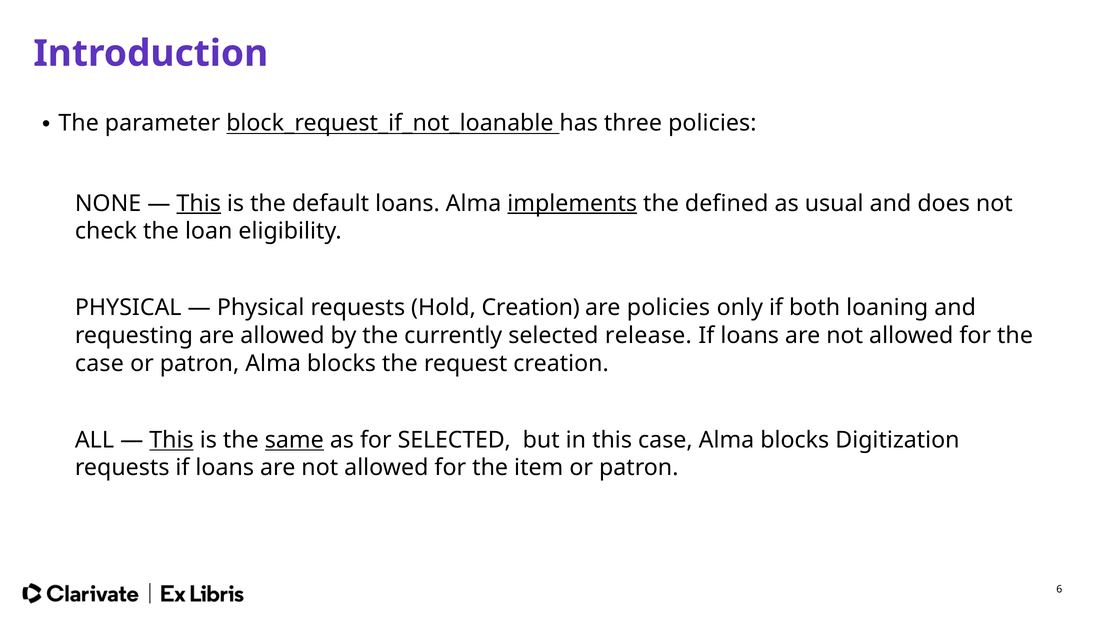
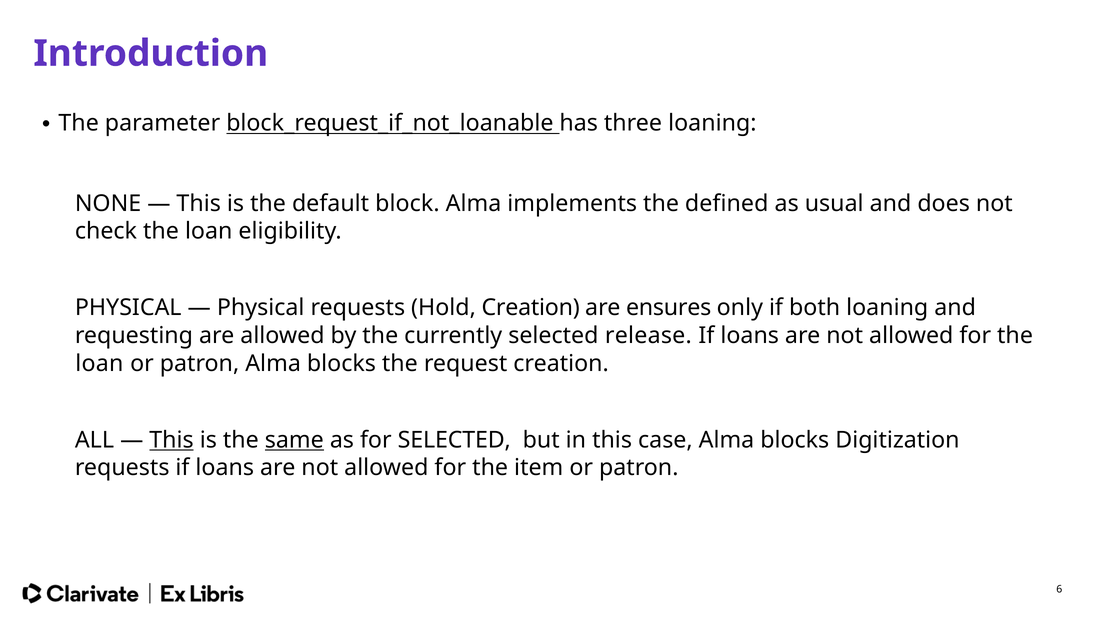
three policies: policies -> loaning
This at (199, 203) underline: present -> none
default loans: loans -> block
implements underline: present -> none
are policies: policies -> ensures
case at (99, 363): case -> loan
